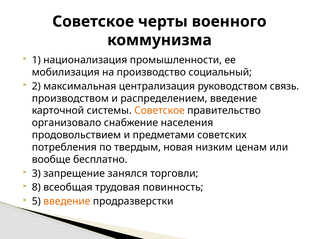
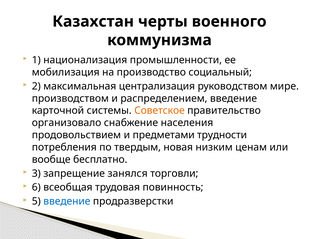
Советское at (93, 22): Советское -> Казахстан
связь: связь -> мире
советских: советских -> трудности
8: 8 -> 6
введение at (67, 202) colour: orange -> blue
